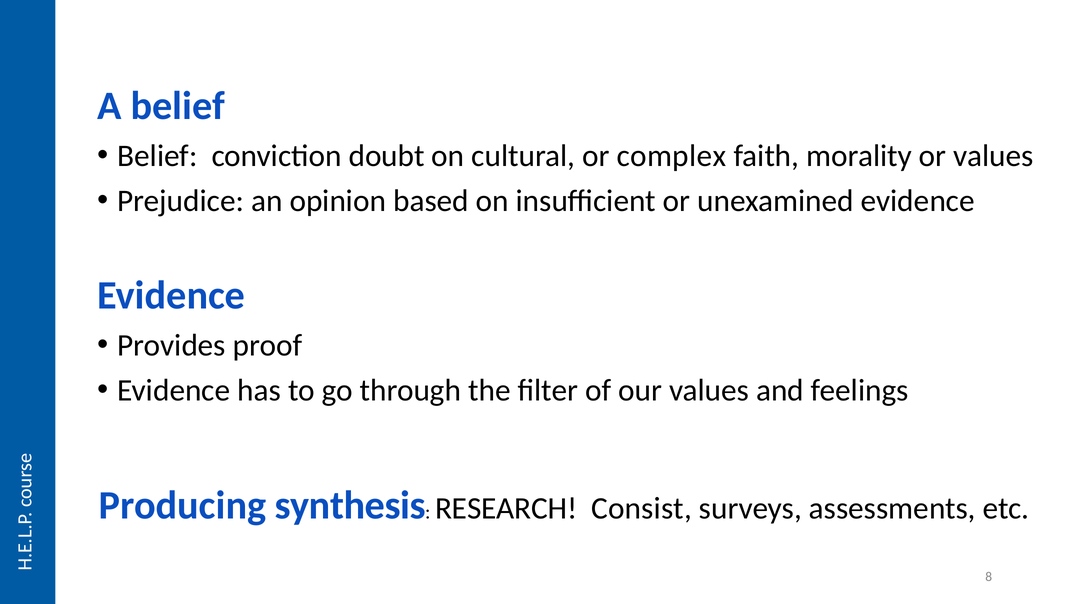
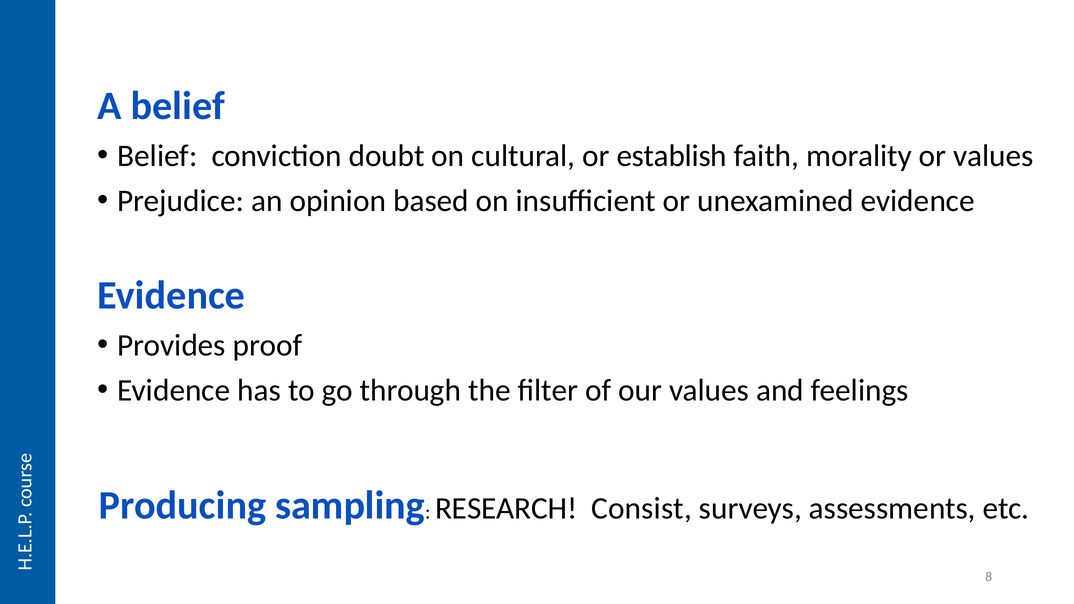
complex: complex -> establish
synthesis: synthesis -> sampling
